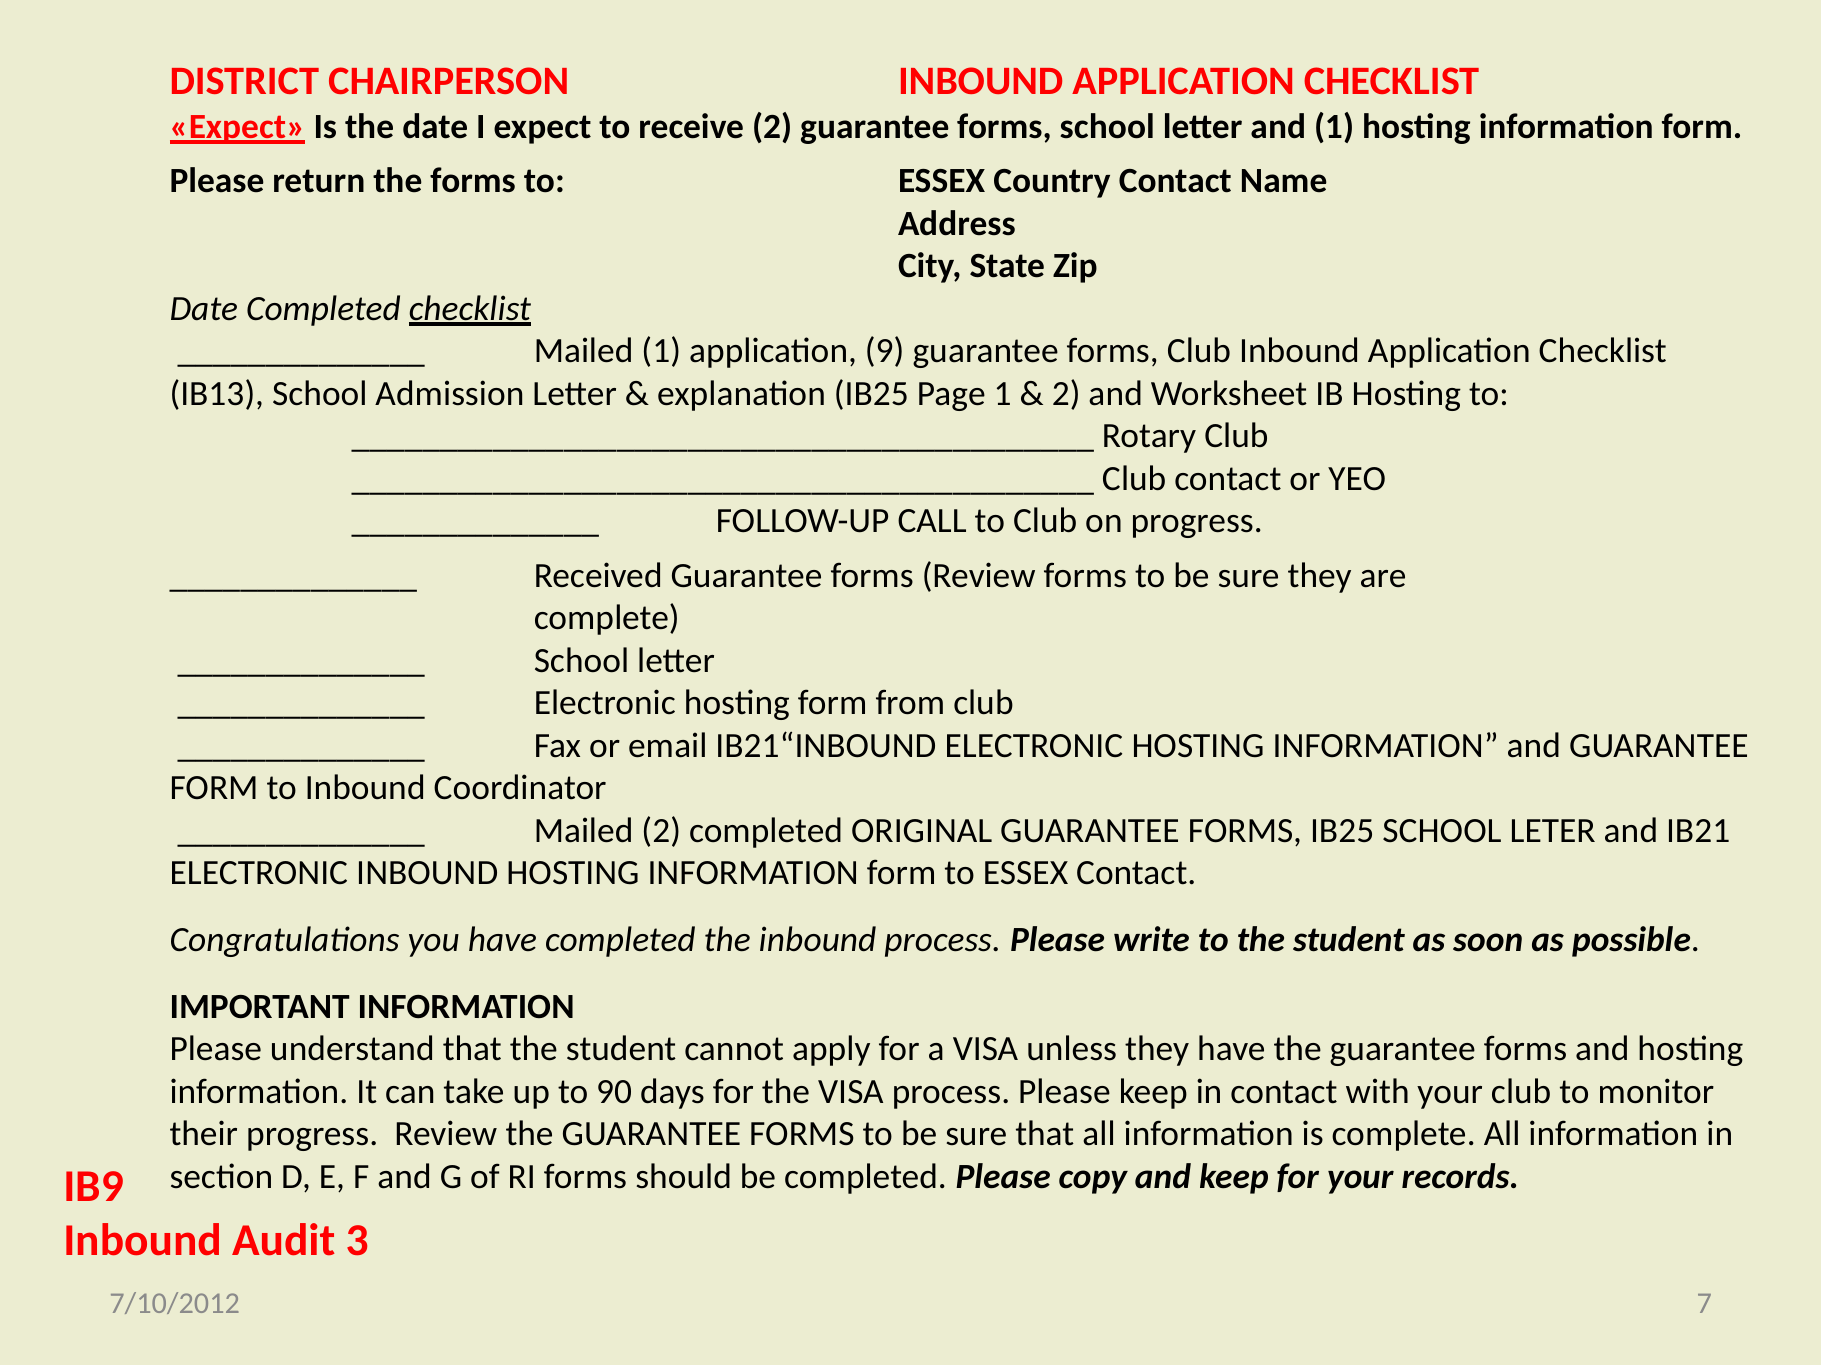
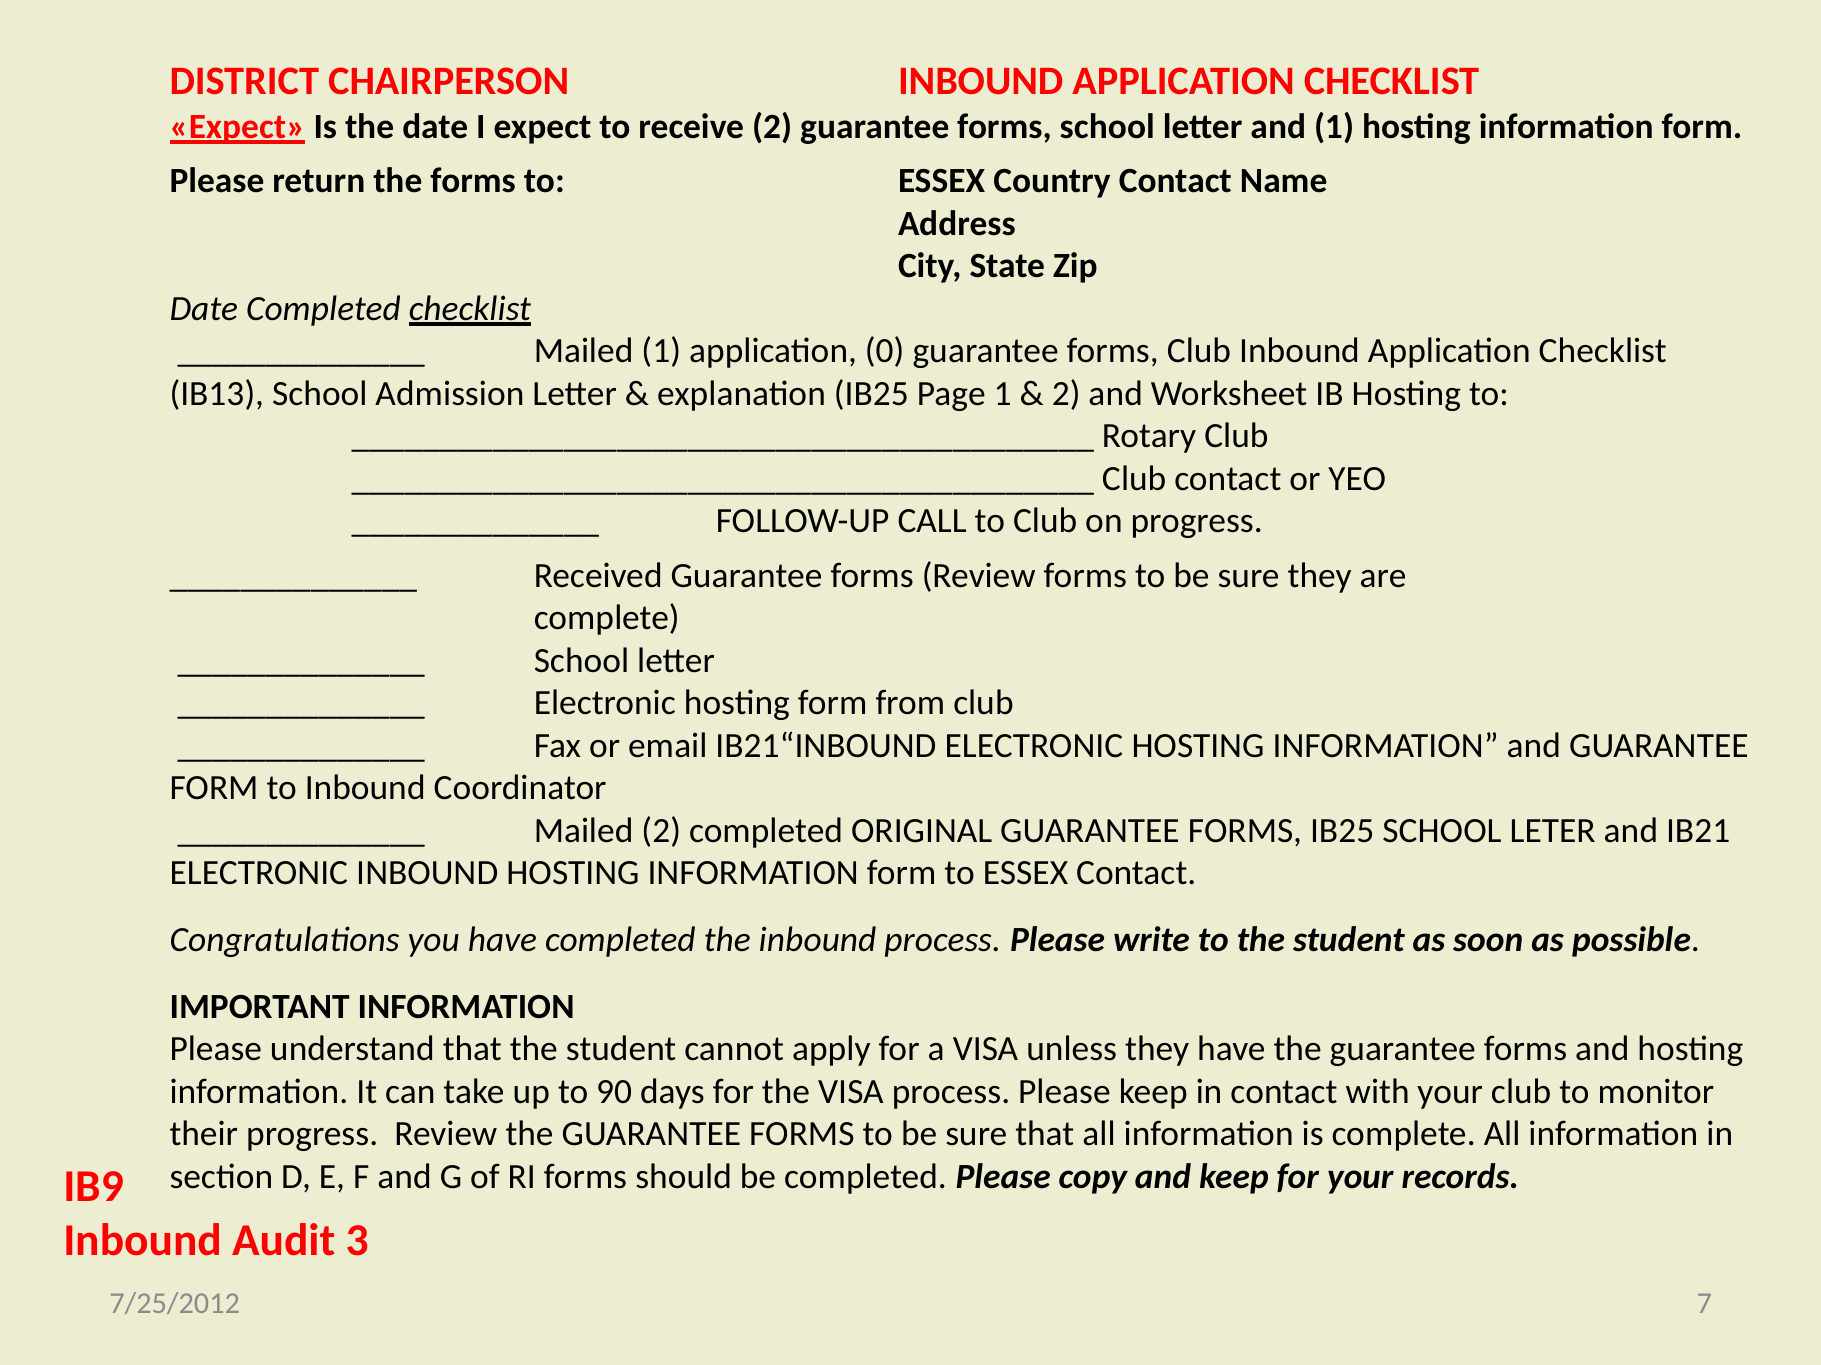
9: 9 -> 0
7/10/2012: 7/10/2012 -> 7/25/2012
